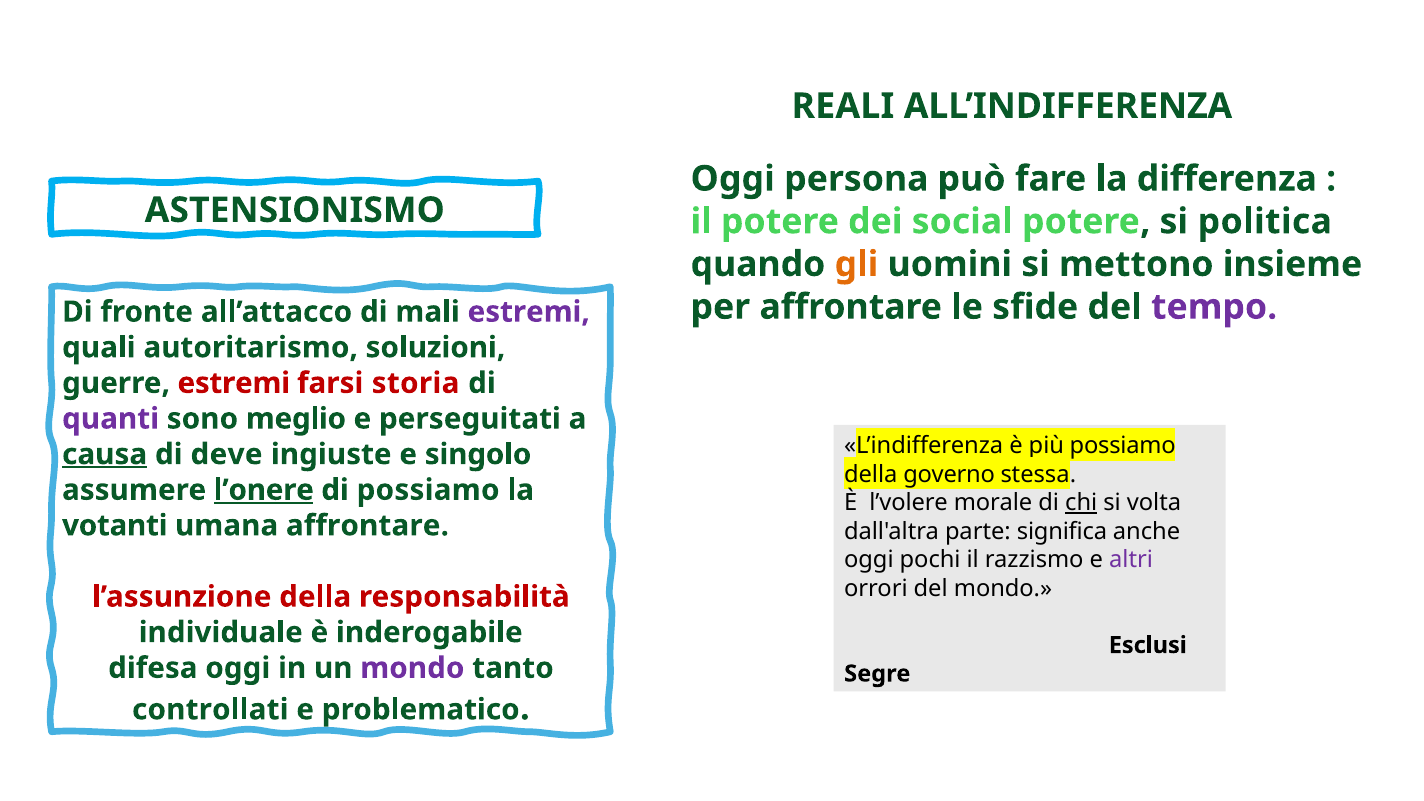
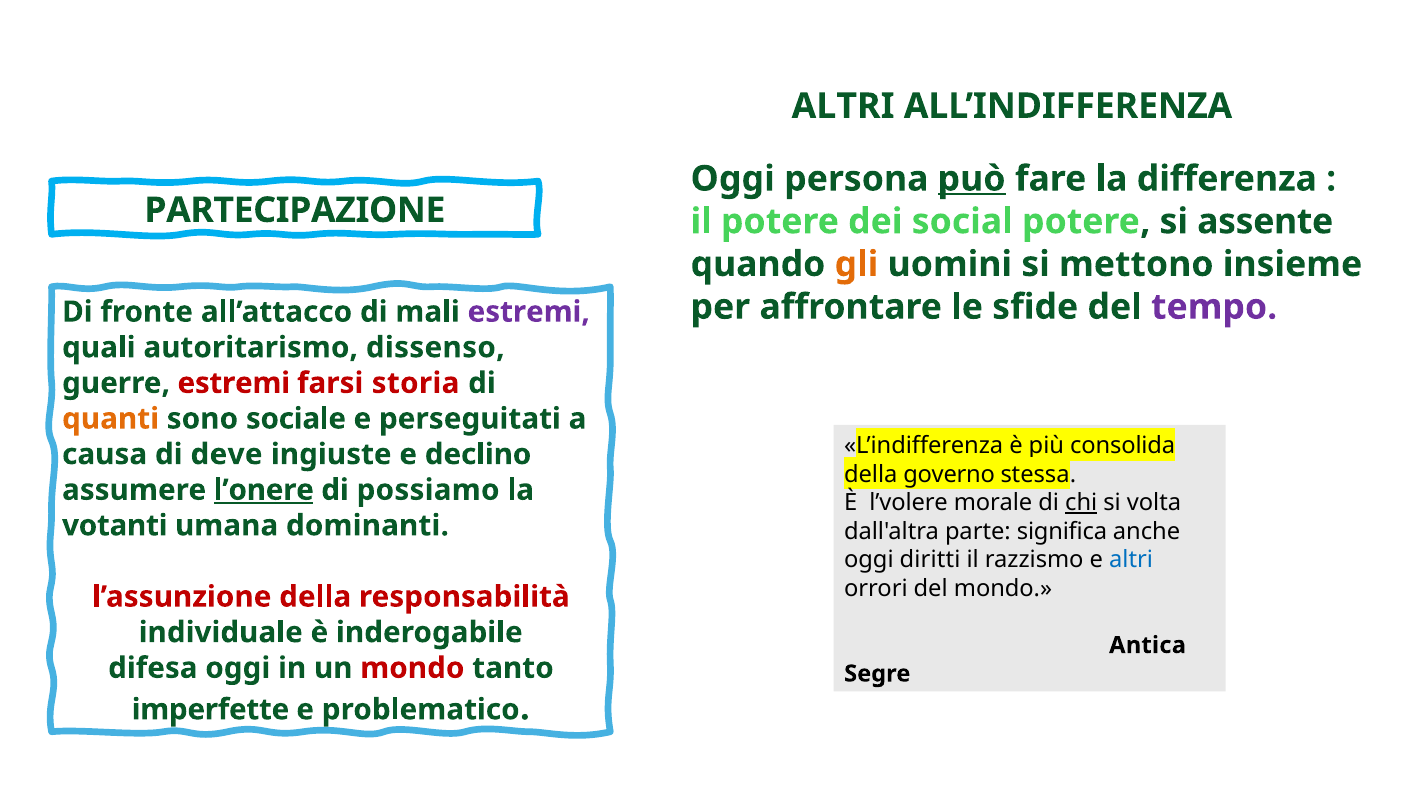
REALI at (843, 106): REALI -> ALTRI
può underline: none -> present
ASTENSIONISMO: ASTENSIONISMO -> PARTECIPAZIONE
politica: politica -> assente
soluzioni: soluzioni -> dissenso
quanti colour: purple -> orange
meglio: meglio -> sociale
possiamo at (1123, 446): possiamo -> consolida
causa underline: present -> none
singolo: singolo -> declino
umana affrontare: affrontare -> dominanti
pochi: pochi -> diritti
altri at (1131, 560) colour: purple -> blue
Esclusi: Esclusi -> Antica
mondo at (412, 668) colour: purple -> red
controllati: controllati -> imperfette
